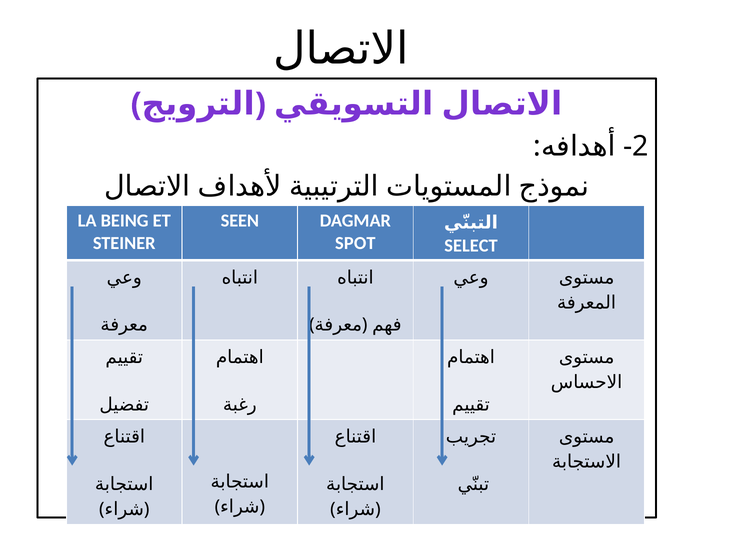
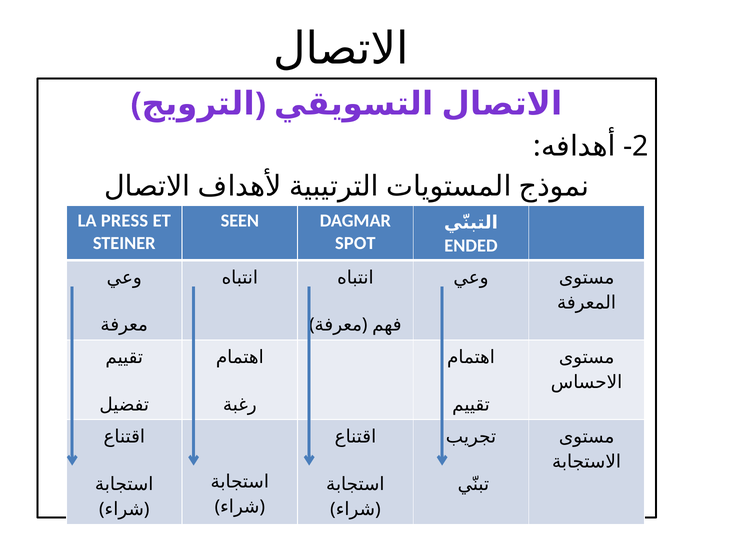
BEING: BEING -> PRESS
SELECT: SELECT -> ENDED
